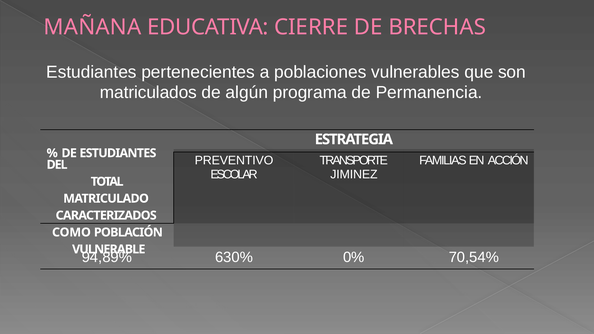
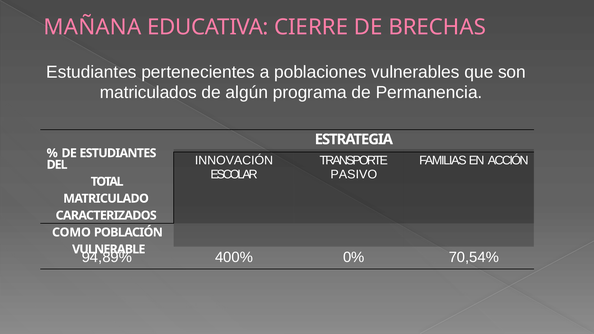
PREVENTIVO: PREVENTIVO -> INNOVACIÓN
JIMINEZ: JIMINEZ -> PASIVO
630%: 630% -> 400%
